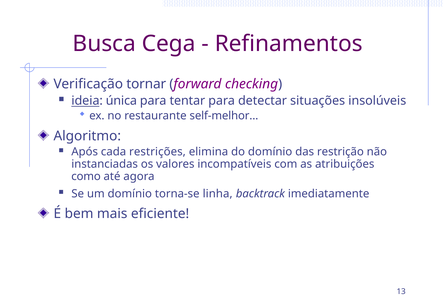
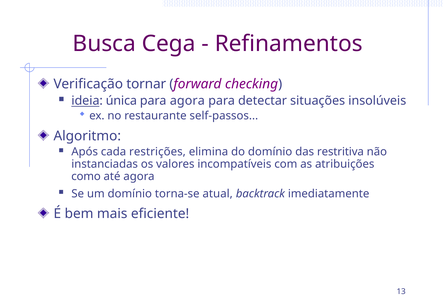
para tentar: tentar -> agora
self-melhor: self-melhor -> self-passos
restrição: restrição -> restritiva
linha: linha -> atual
